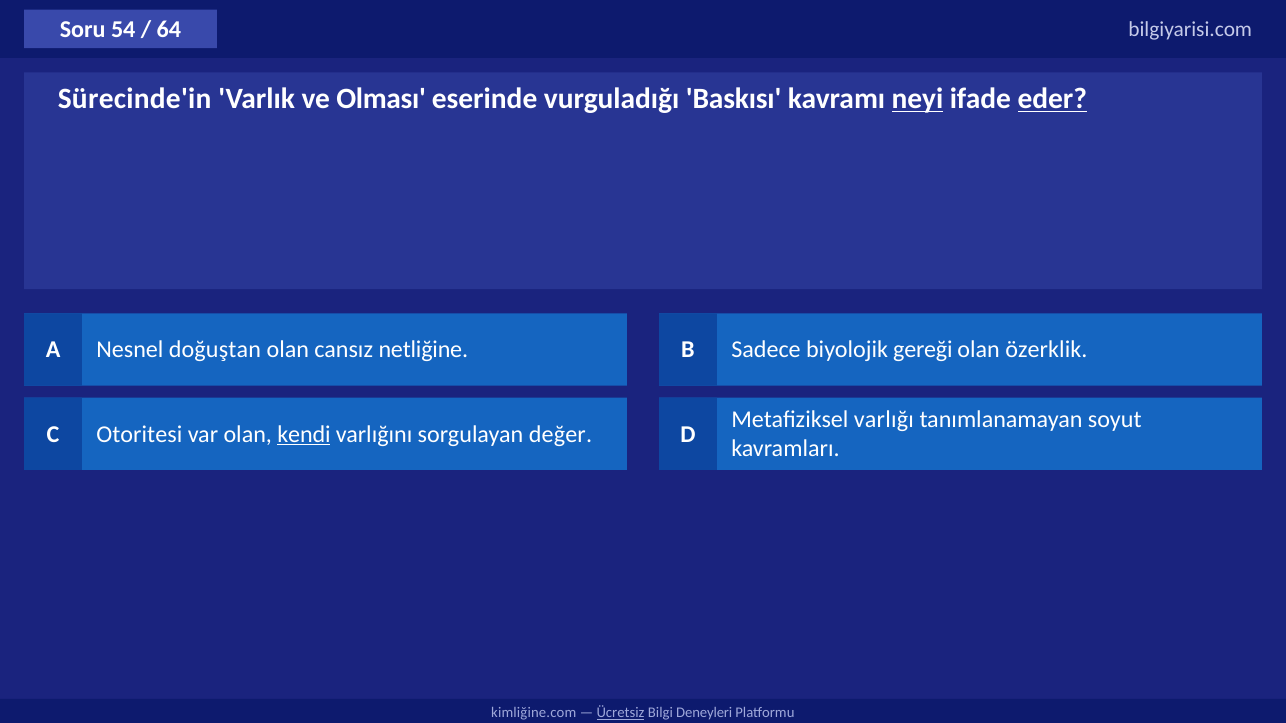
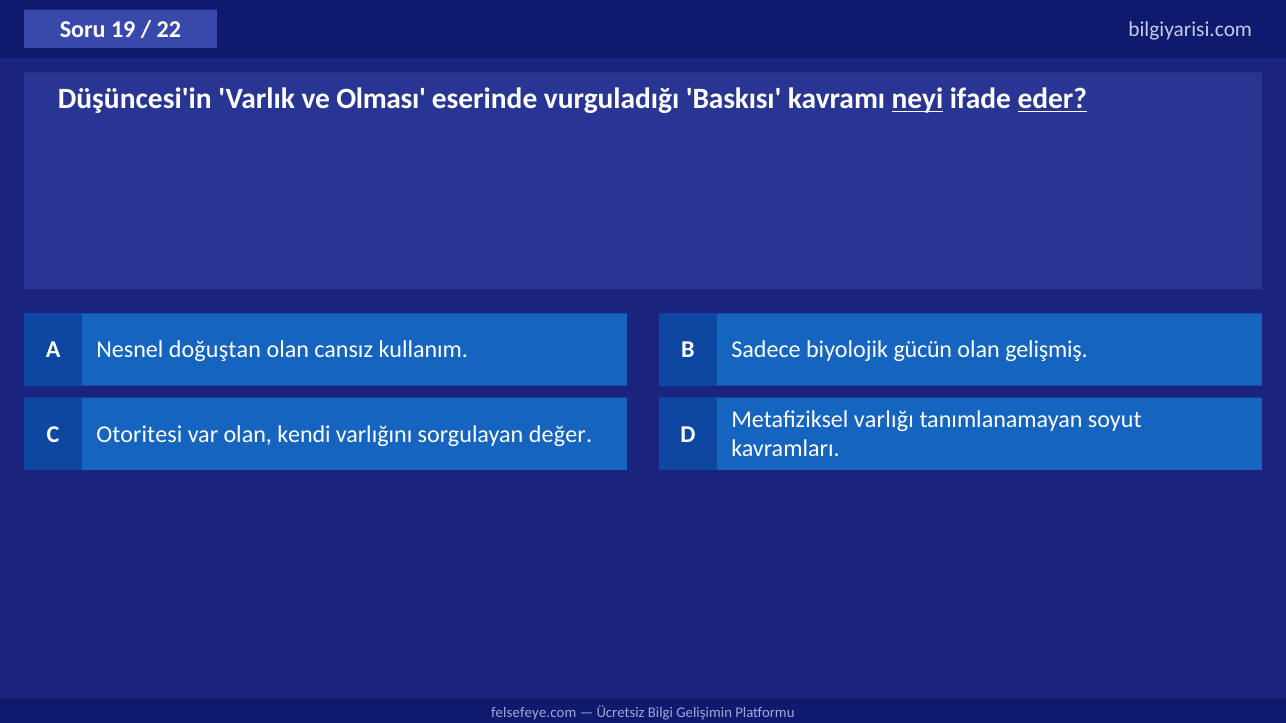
54: 54 -> 19
64: 64 -> 22
Sürecinde'in: Sürecinde'in -> Düşüncesi'in
netliğine: netliğine -> kullanım
gereği: gereği -> gücün
özerklik: özerklik -> gelişmiş
kendi underline: present -> none
kimliğine.com: kimliğine.com -> felsefeye.com
Ücretsiz underline: present -> none
Deneyleri: Deneyleri -> Gelişimin
